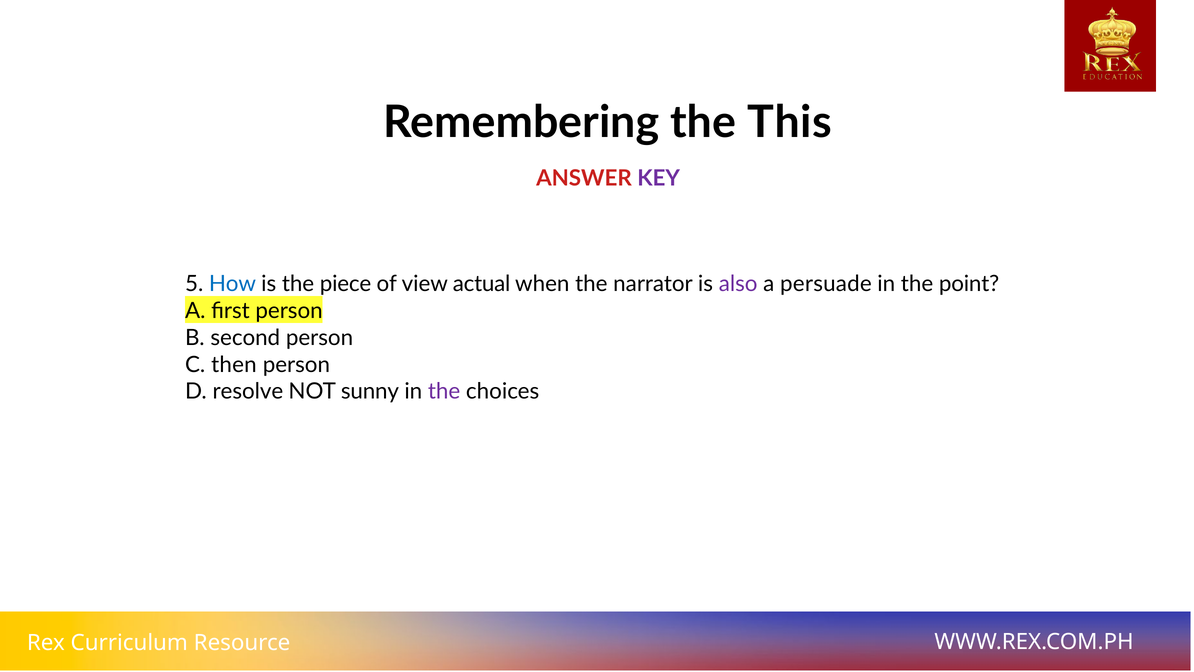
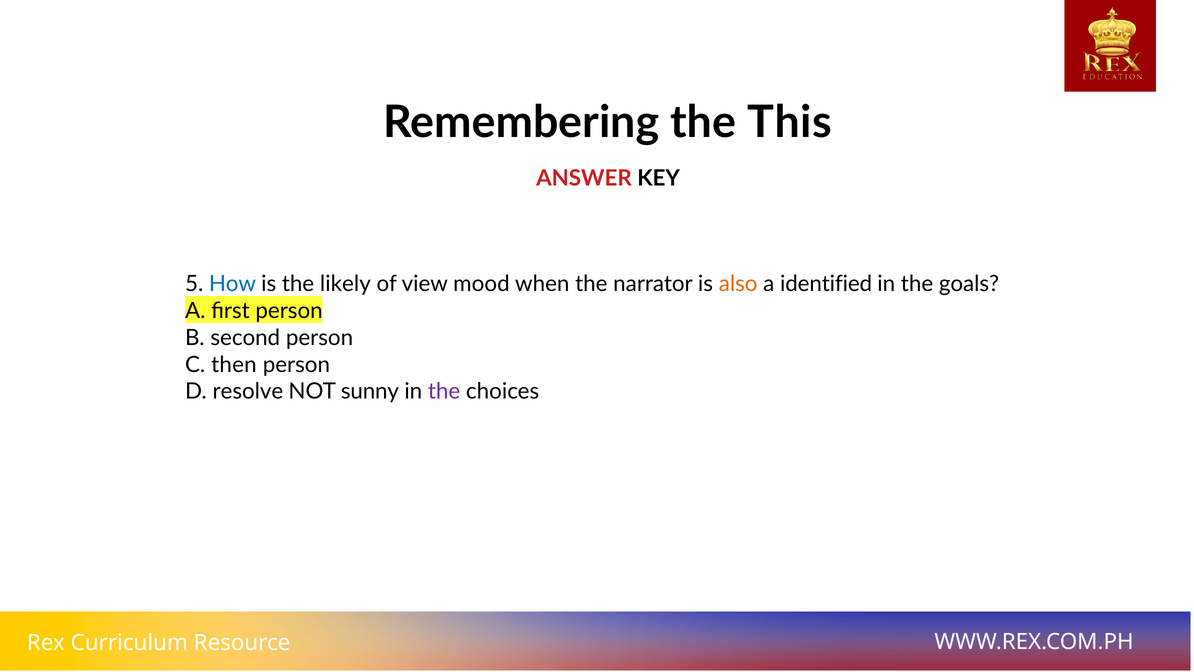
KEY colour: purple -> black
piece: piece -> likely
actual: actual -> mood
also colour: purple -> orange
persuade: persuade -> identified
point: point -> goals
